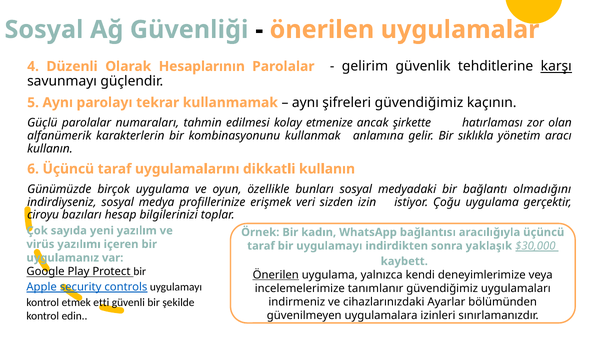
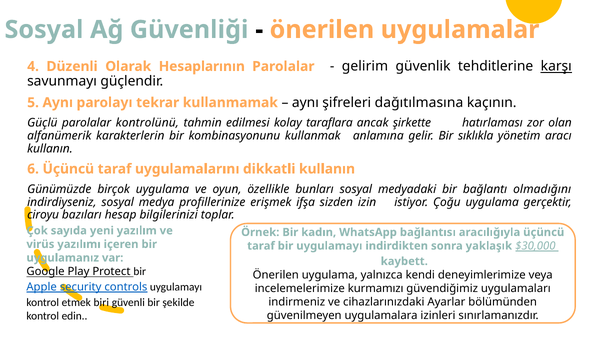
şifreleri güvendiğimiz: güvendiğimiz -> dağıtılmasına
numaraları: numaraları -> kontrolünü
etmenize: etmenize -> taraflara
veri: veri -> ifşa
Önerilen at (276, 275) underline: present -> none
tanımlanır: tanımlanır -> kurmamızı
etti: etti -> biri
